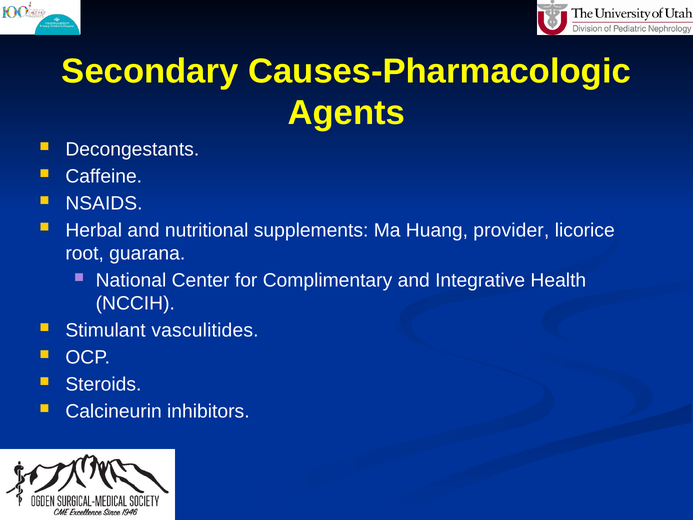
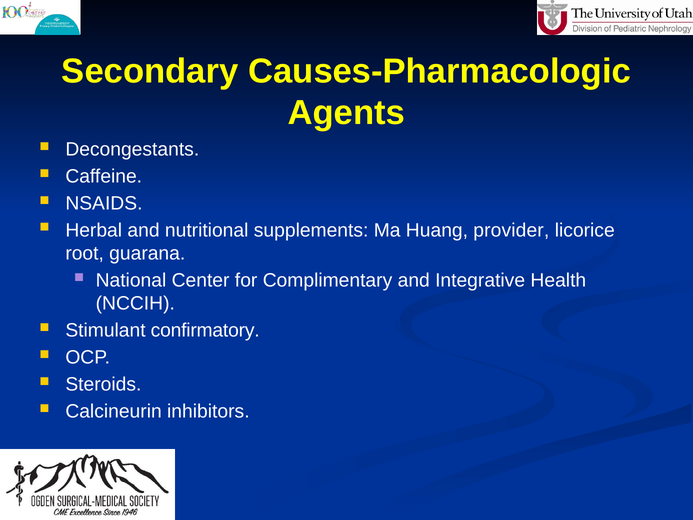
vasculitides: vasculitides -> confirmatory
